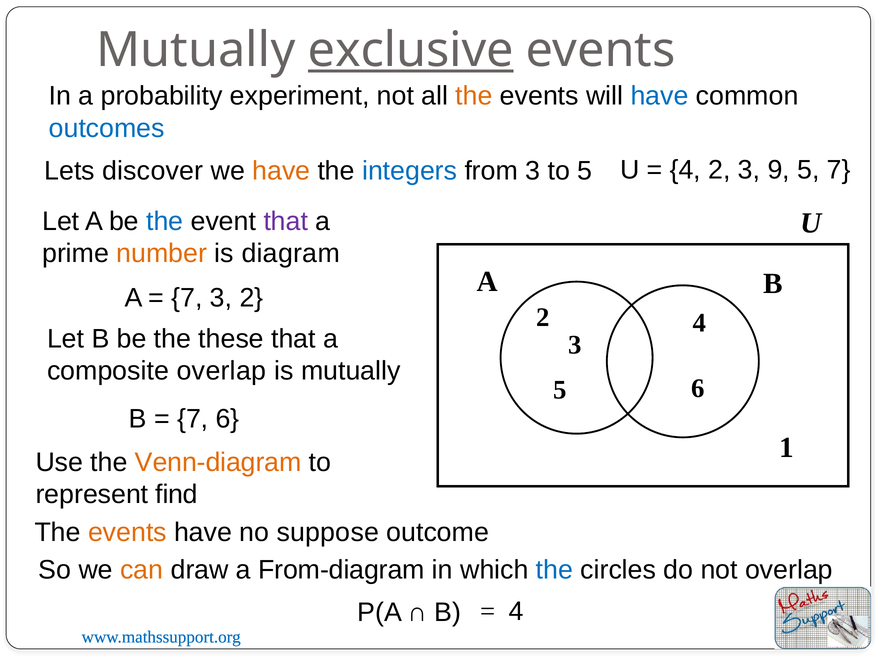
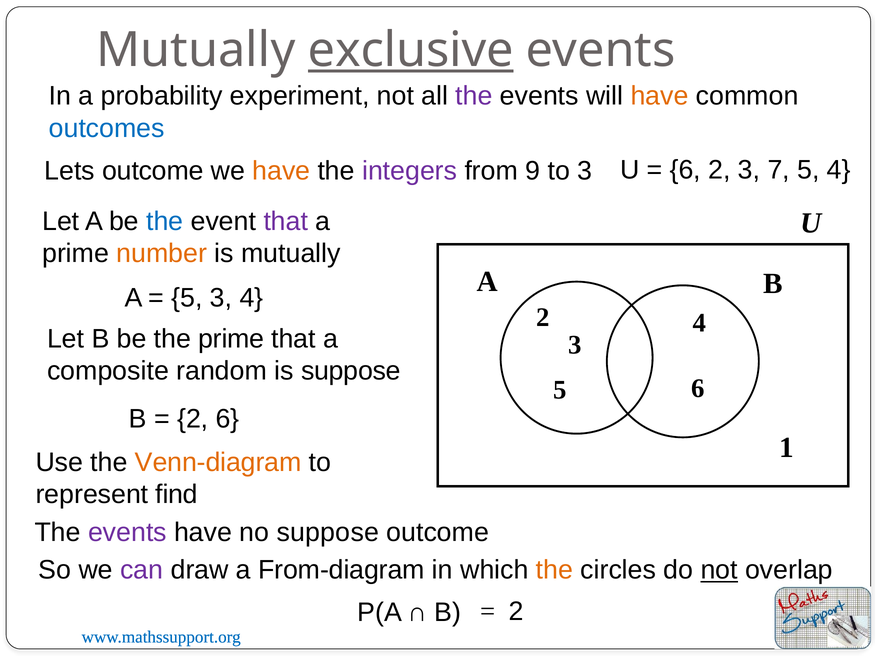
the at (474, 96) colour: orange -> purple
have at (660, 96) colour: blue -> orange
4 at (685, 170): 4 -> 6
9: 9 -> 7
5 7: 7 -> 4
Lets discover: discover -> outcome
integers colour: blue -> purple
from 3: 3 -> 9
to 5: 5 -> 3
is diagram: diagram -> mutually
7 at (187, 298): 7 -> 5
3 2: 2 -> 4
the these: these -> prime
composite overlap: overlap -> random
is mutually: mutually -> suppose
7 at (193, 419): 7 -> 2
events at (127, 532) colour: orange -> purple
can colour: orange -> purple
the at (554, 570) colour: blue -> orange
not at (719, 570) underline: none -> present
4 at (516, 611): 4 -> 2
